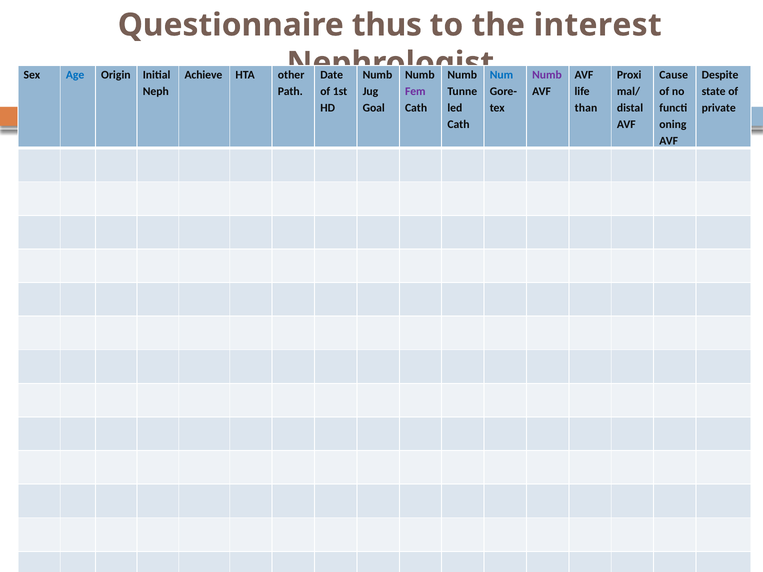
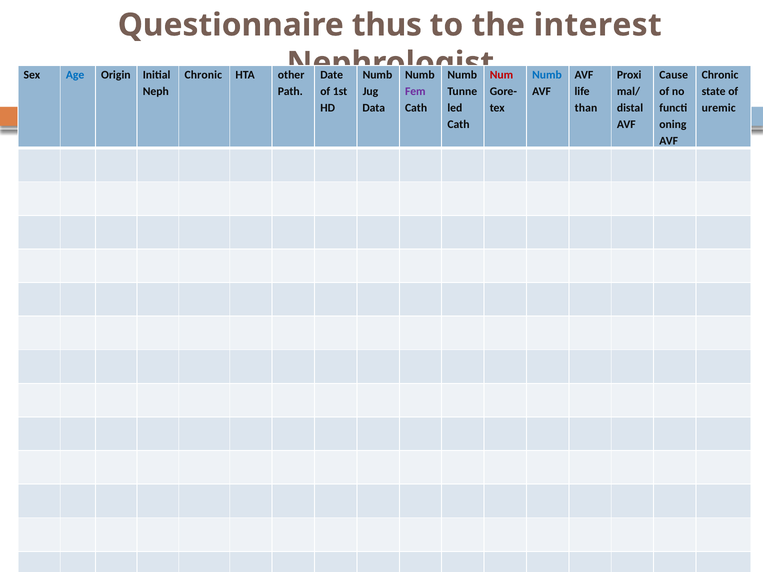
Achieve at (203, 75): Achieve -> Chronic
Num colour: blue -> red
Numb at (547, 75) colour: purple -> blue
Despite at (720, 75): Despite -> Chronic
Goal: Goal -> Data
private: private -> uremic
